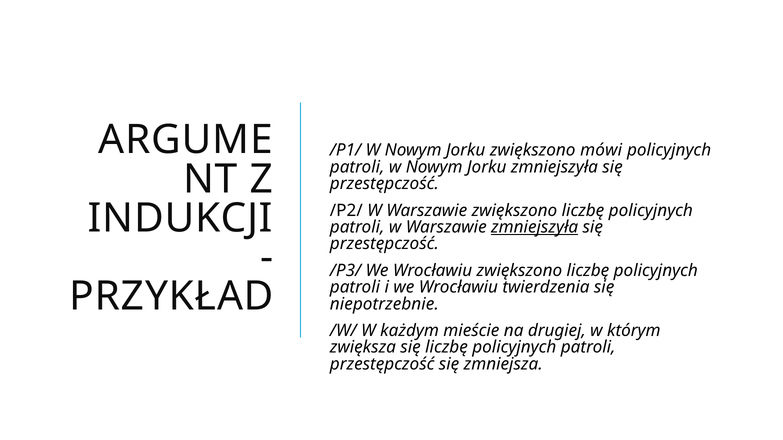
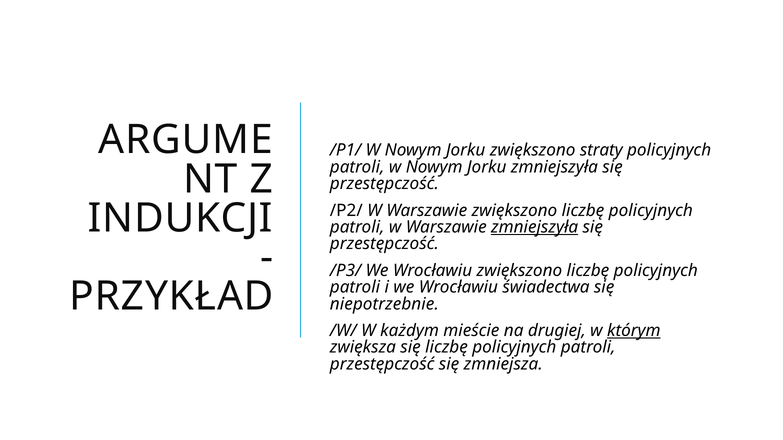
mówi: mówi -> straty
twierdzenia: twierdzenia -> świadectwa
którym underline: none -> present
